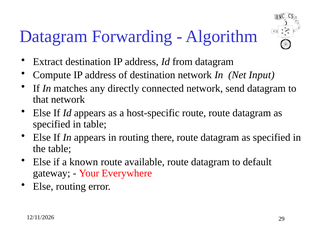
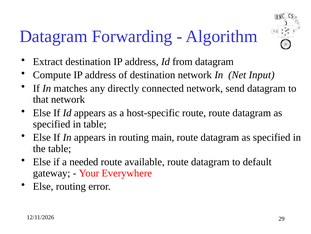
there: there -> main
known: known -> needed
